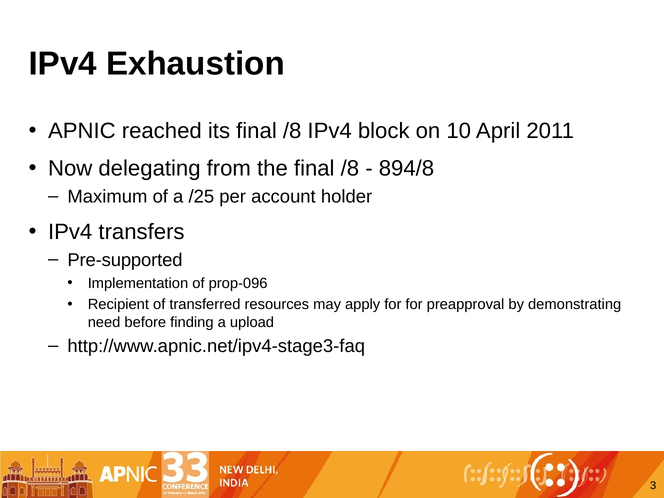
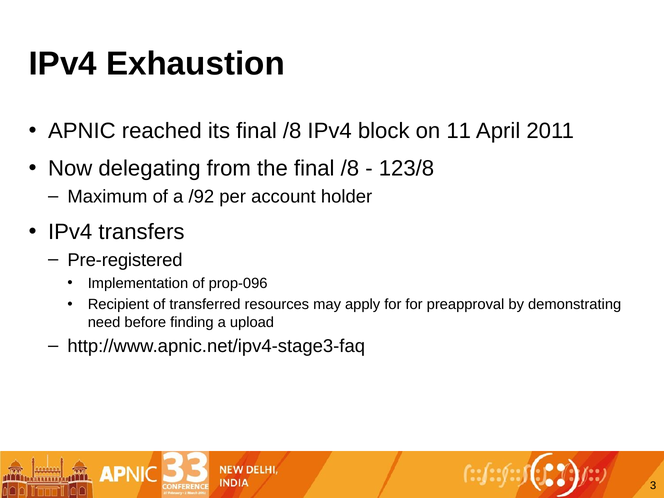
10: 10 -> 11
894/8: 894/8 -> 123/8
/25: /25 -> /92
Pre-supported: Pre-supported -> Pre-registered
